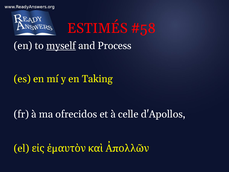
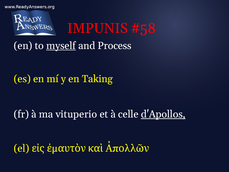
ESTIMÉS: ESTIMÉS -> IMPUNIS
ofrecidos: ofrecidos -> vituperio
d'Apollos underline: none -> present
